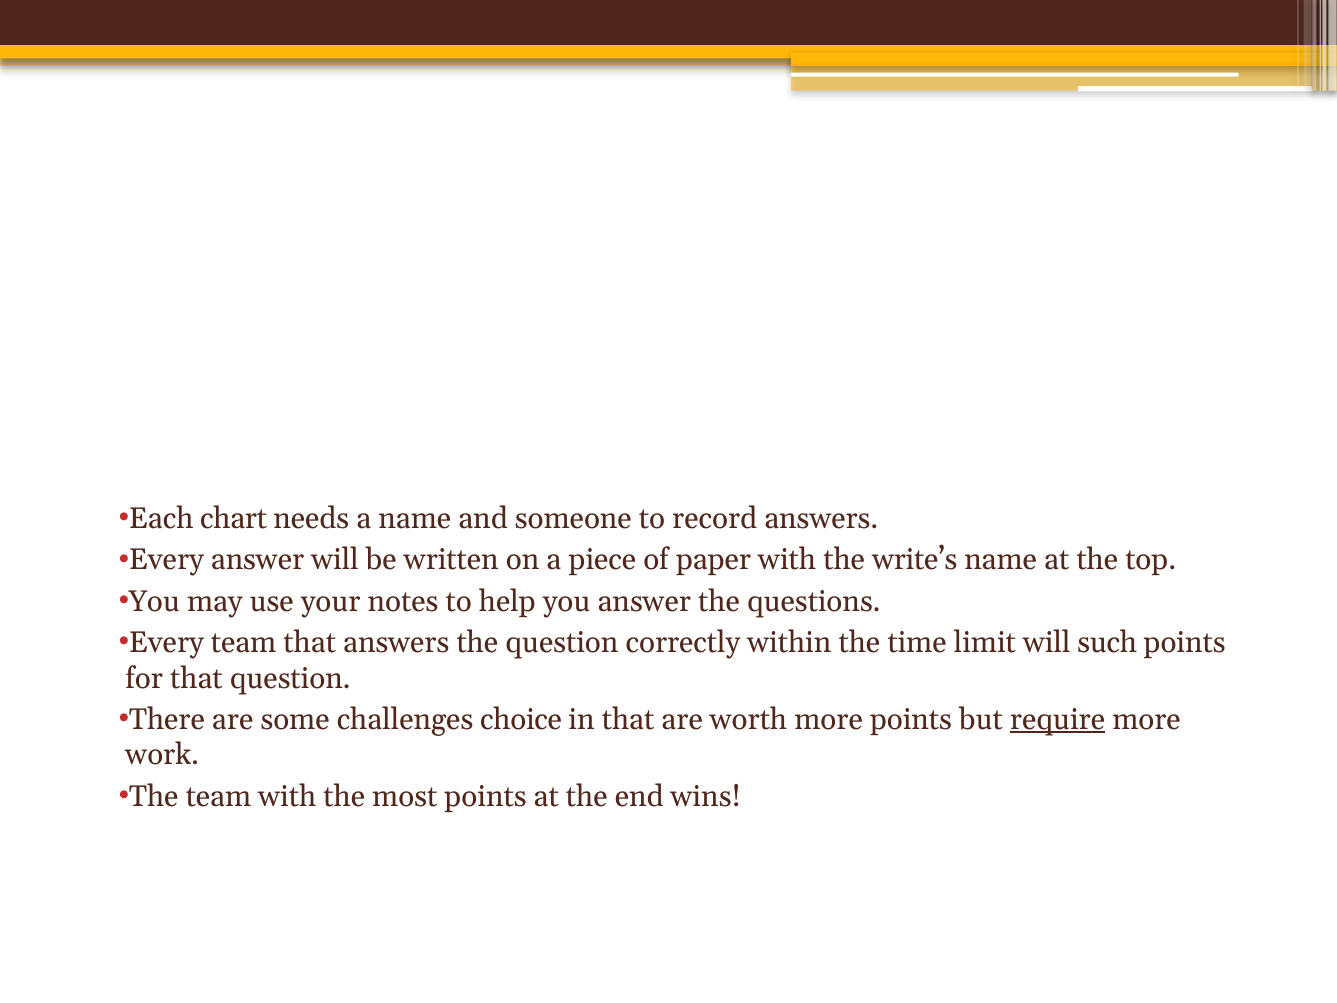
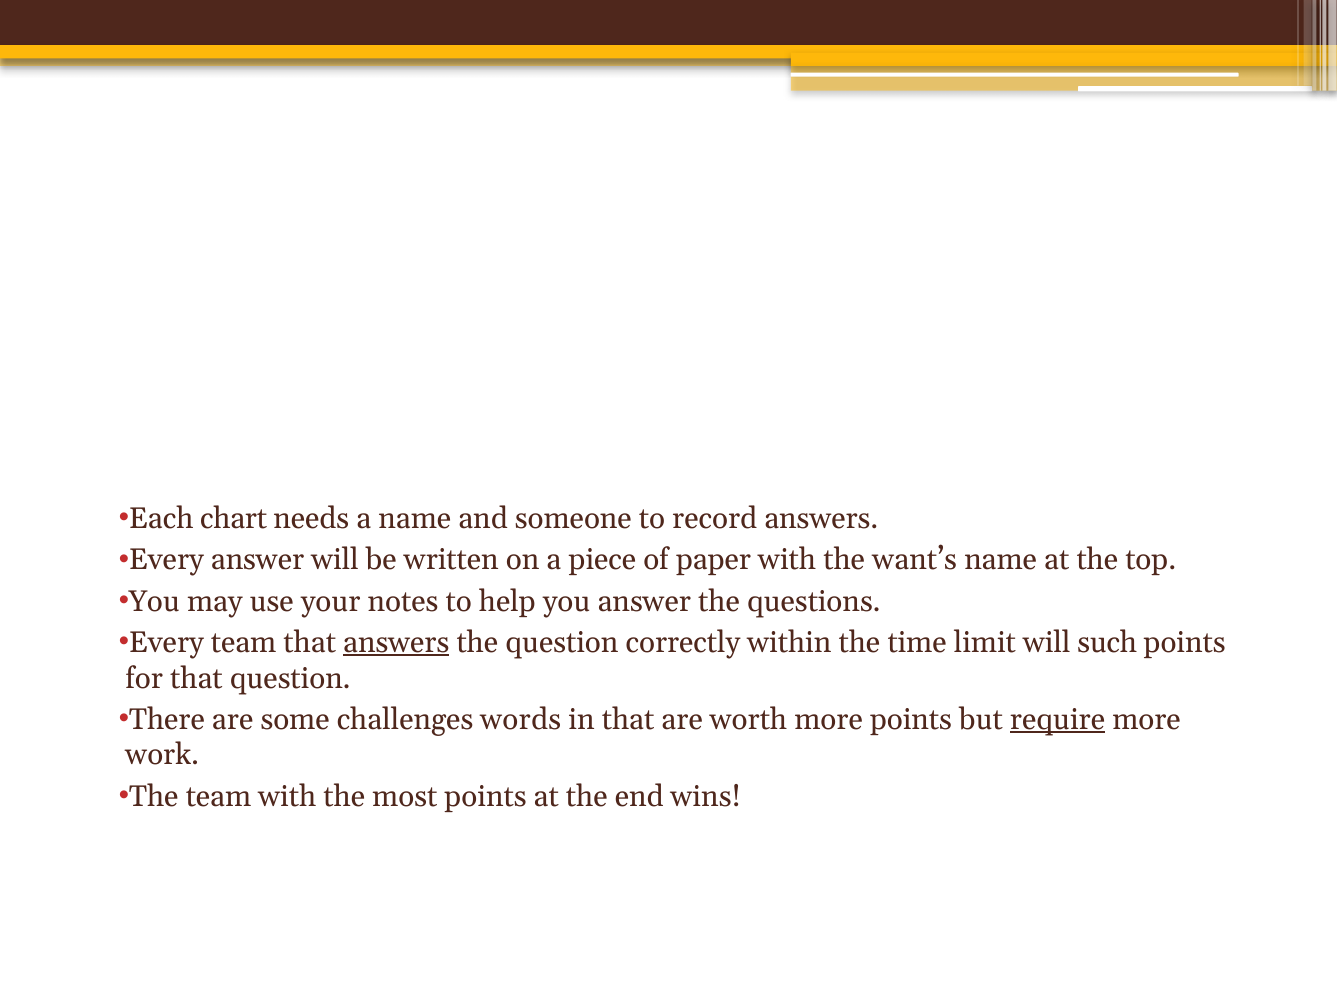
write’s: write’s -> want’s
answers at (396, 642) underline: none -> present
choice: choice -> words
